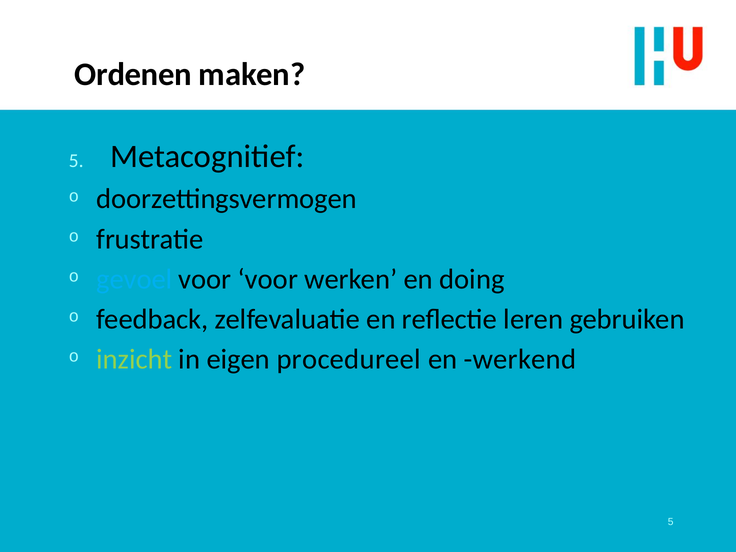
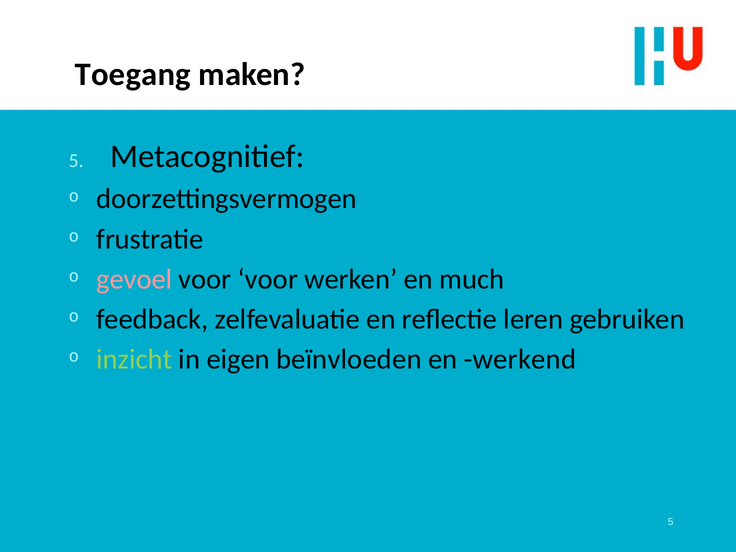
Ordenen: Ordenen -> Toegang
gevoel colour: light blue -> pink
doing: doing -> much
procedureel: procedureel -> beïnvloeden
